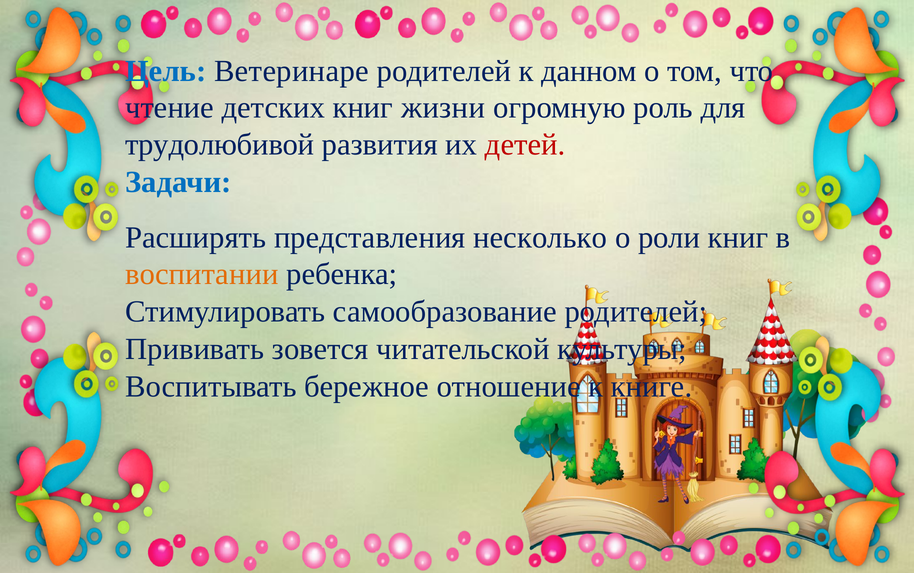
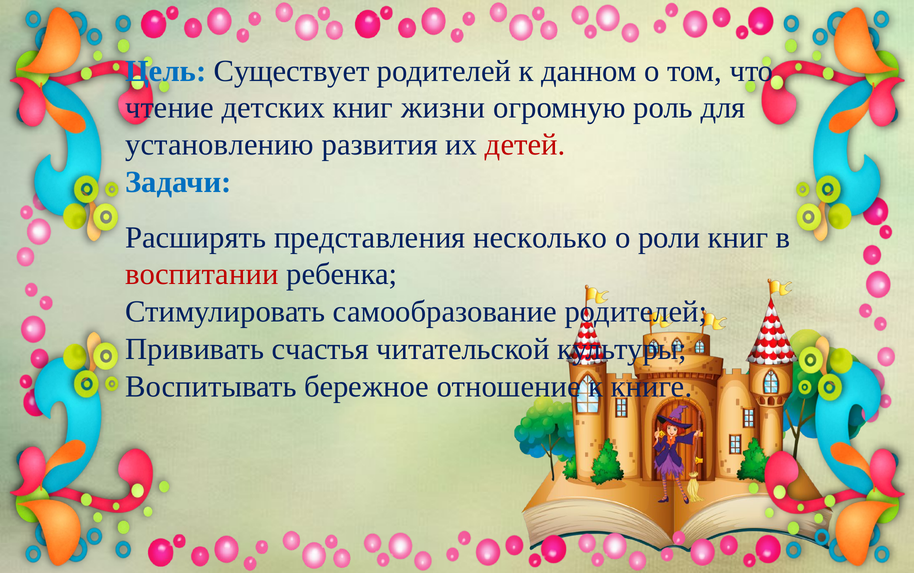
Ветеринаре: Ветеринаре -> Существует
трудолюбивой: трудолюбивой -> установлению
воспитании colour: orange -> red
зовется: зовется -> счастья
